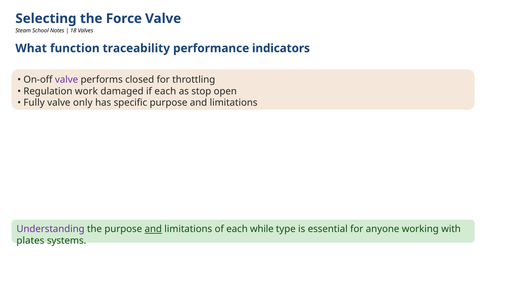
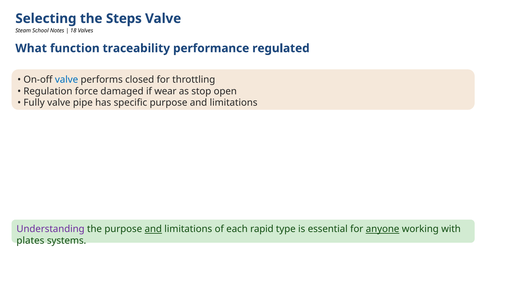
Force: Force -> Steps
indicators: indicators -> regulated
valve at (67, 80) colour: purple -> blue
work: work -> force
if each: each -> wear
only: only -> pipe
while: while -> rapid
anyone underline: none -> present
